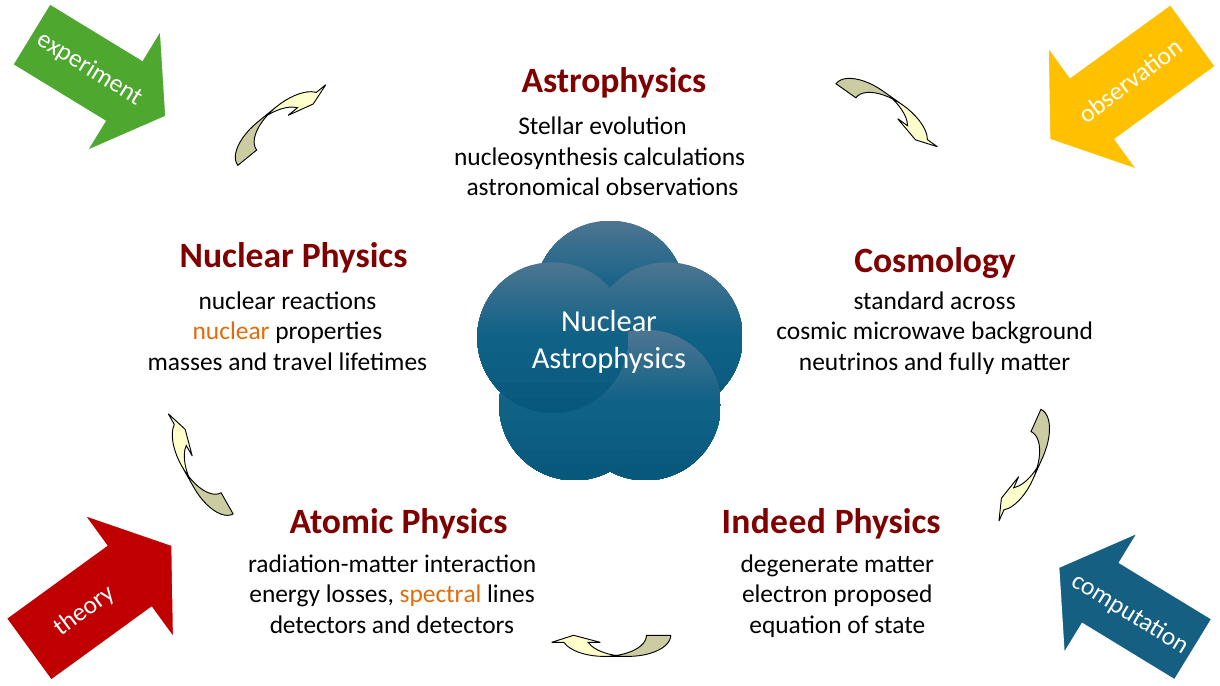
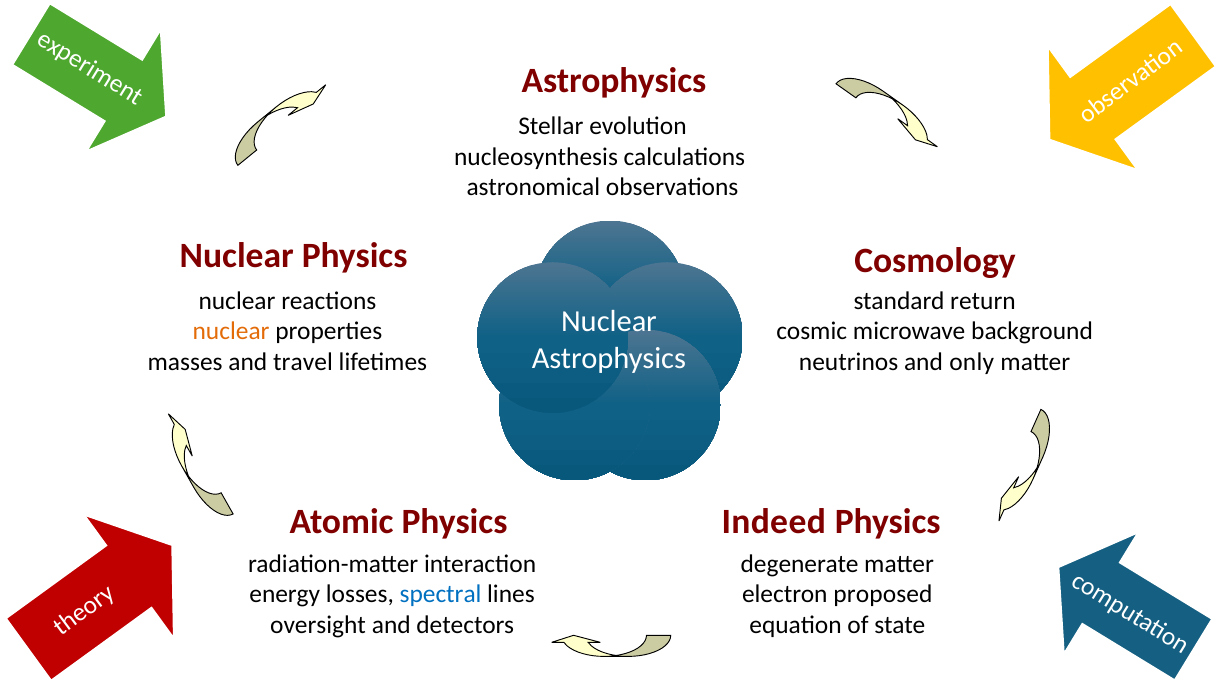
across: across -> return
fully: fully -> only
spectral colour: orange -> blue
detectors at (318, 625): detectors -> oversight
